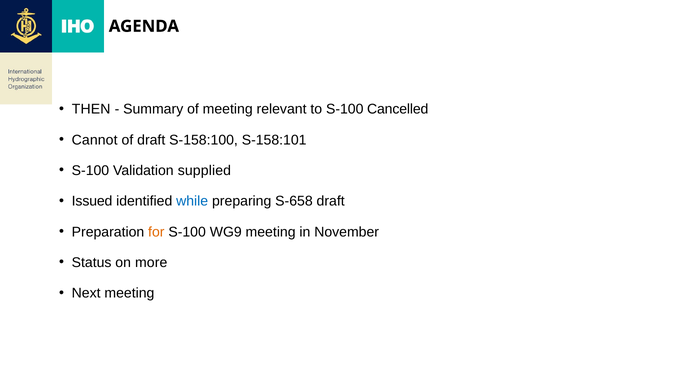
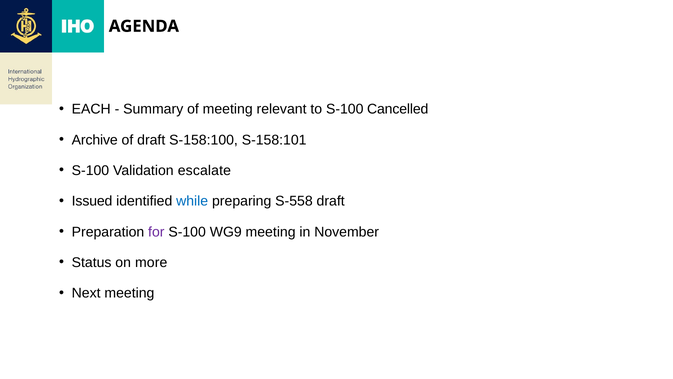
THEN: THEN -> EACH
Cannot: Cannot -> Archive
supplied: supplied -> escalate
S-658: S-658 -> S-558
for colour: orange -> purple
